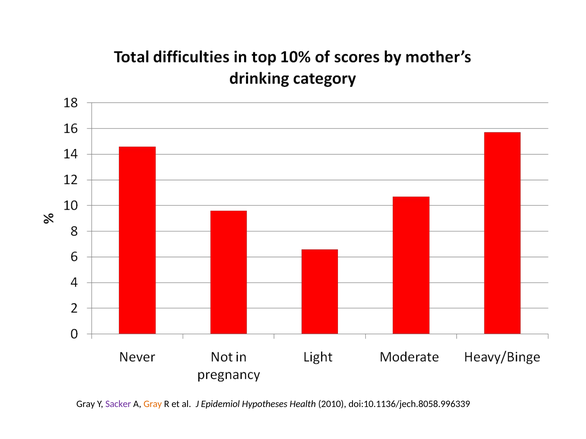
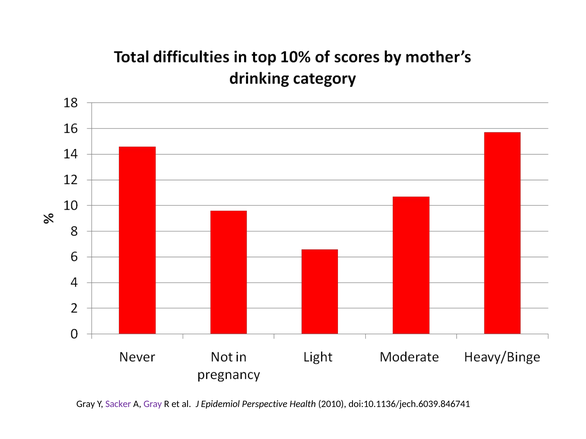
Gray at (153, 405) colour: orange -> purple
Hypotheses: Hypotheses -> Perspective
doi:10.1136/jech.8058.996339: doi:10.1136/jech.8058.996339 -> doi:10.1136/jech.6039.846741
